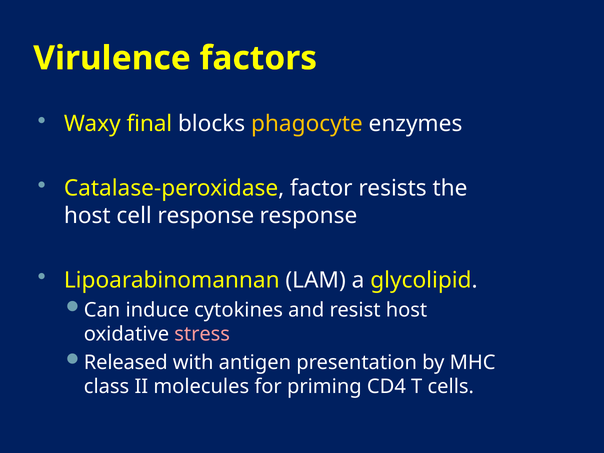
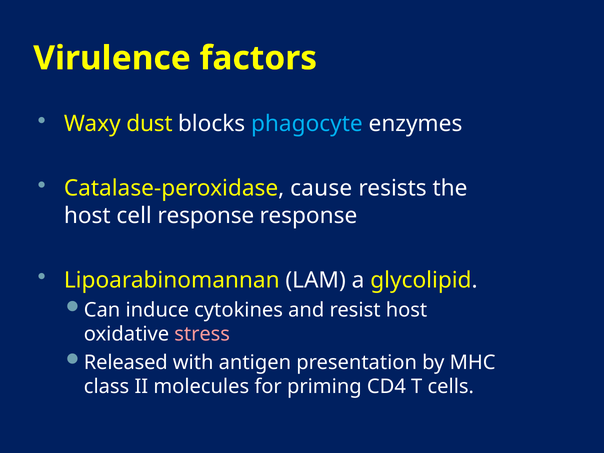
final: final -> dust
phagocyte colour: yellow -> light blue
factor: factor -> cause
